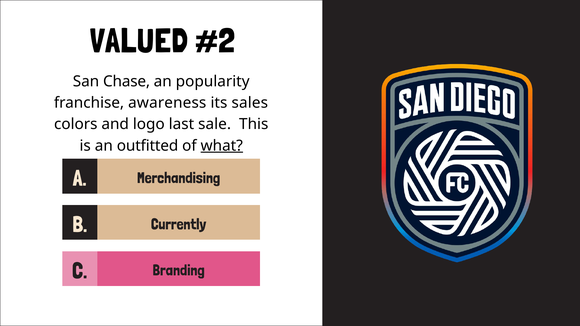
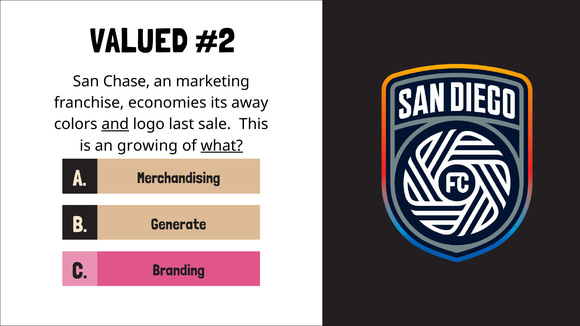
popularity: popularity -> marketing
awareness: awareness -> economies
sales: sales -> away
and underline: none -> present
outfitted: outfitted -> growing
Currently: Currently -> Generate
